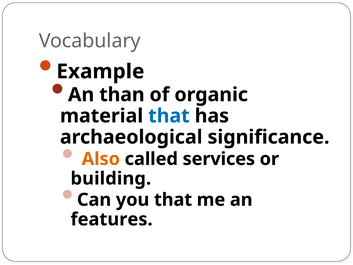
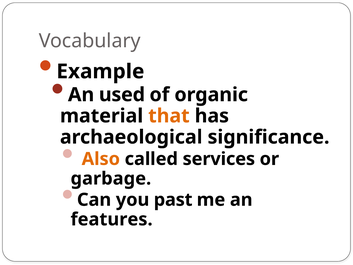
than: than -> used
that at (169, 116) colour: blue -> orange
building: building -> garbage
you that: that -> past
